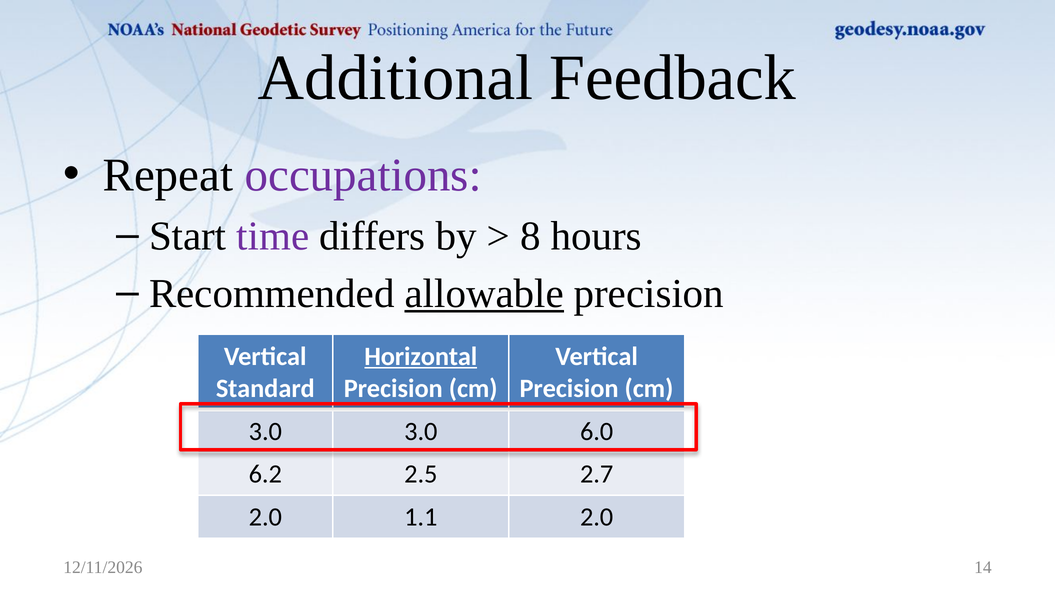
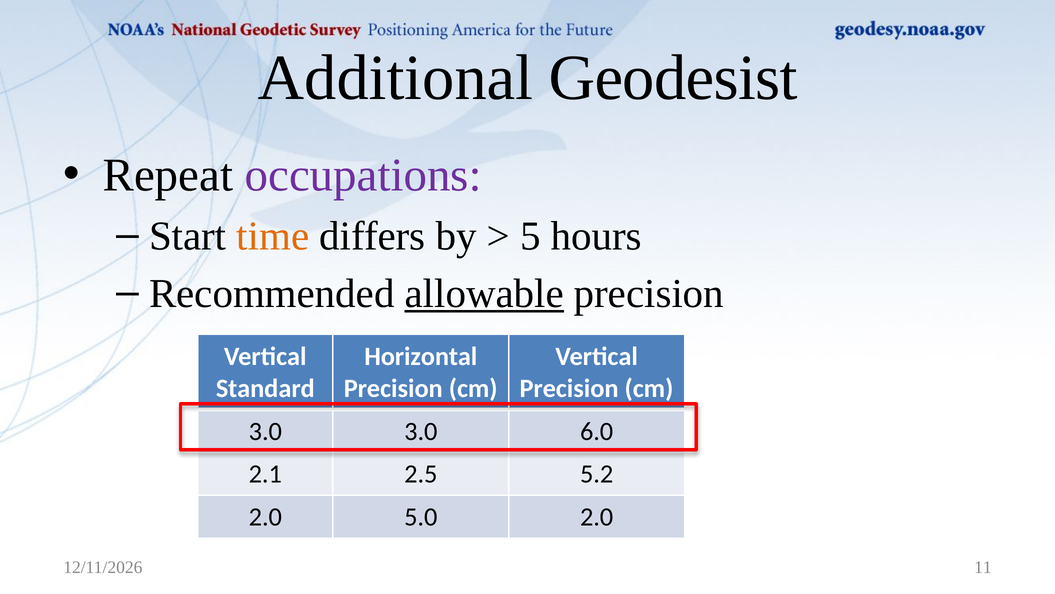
Feedback: Feedback -> Geodesist
time colour: purple -> orange
8: 8 -> 5
Horizontal underline: present -> none
6.2: 6.2 -> 2.1
2.7: 2.7 -> 5.2
1.1: 1.1 -> 5.0
14: 14 -> 11
